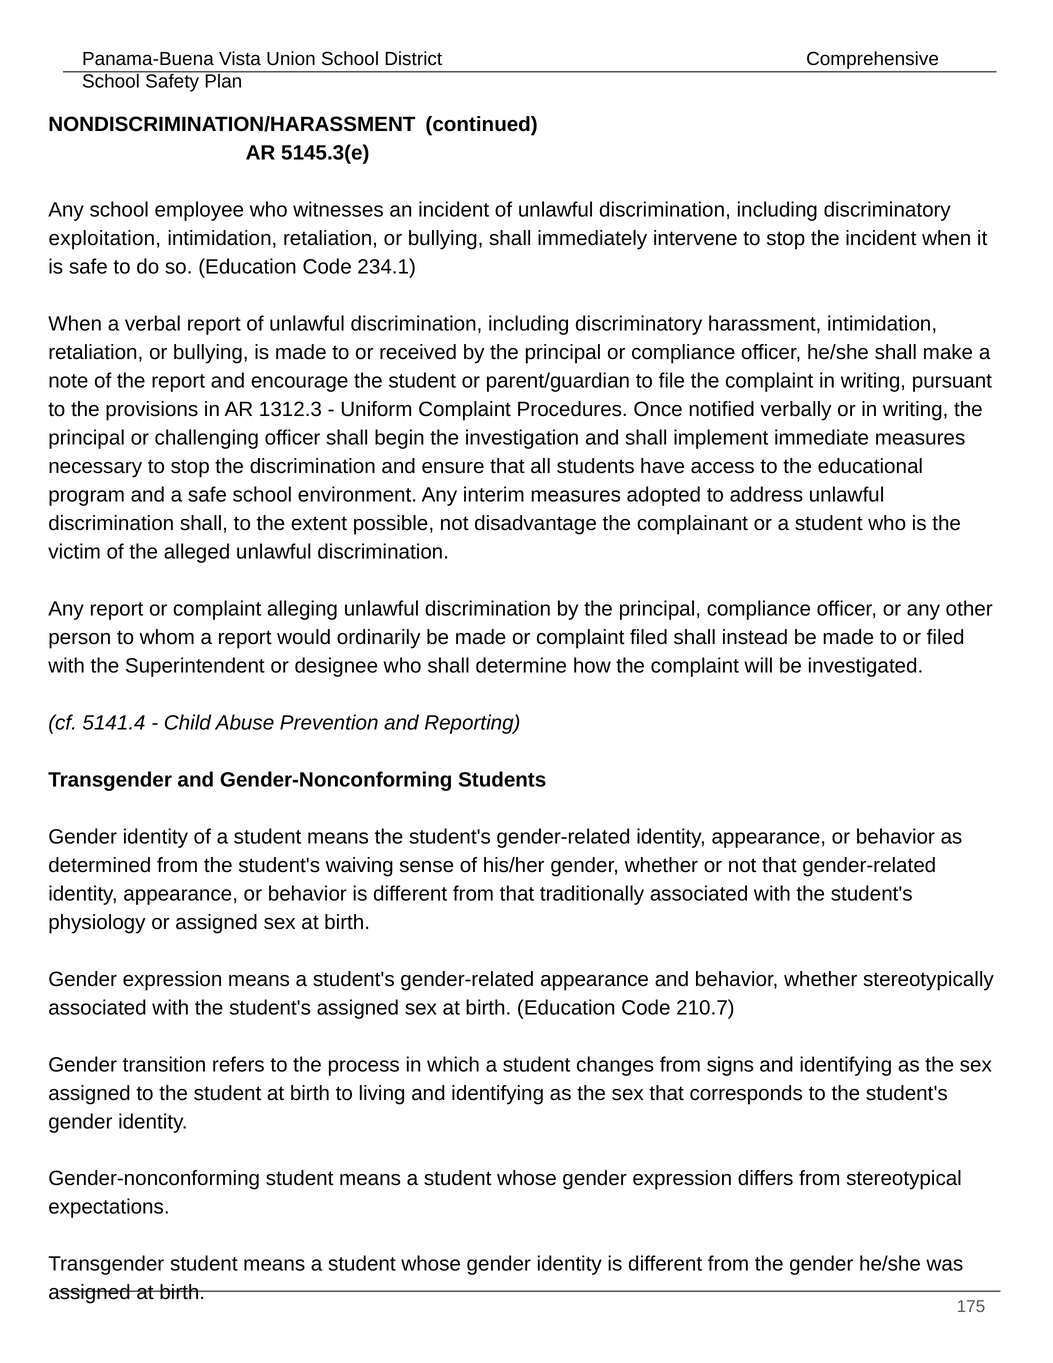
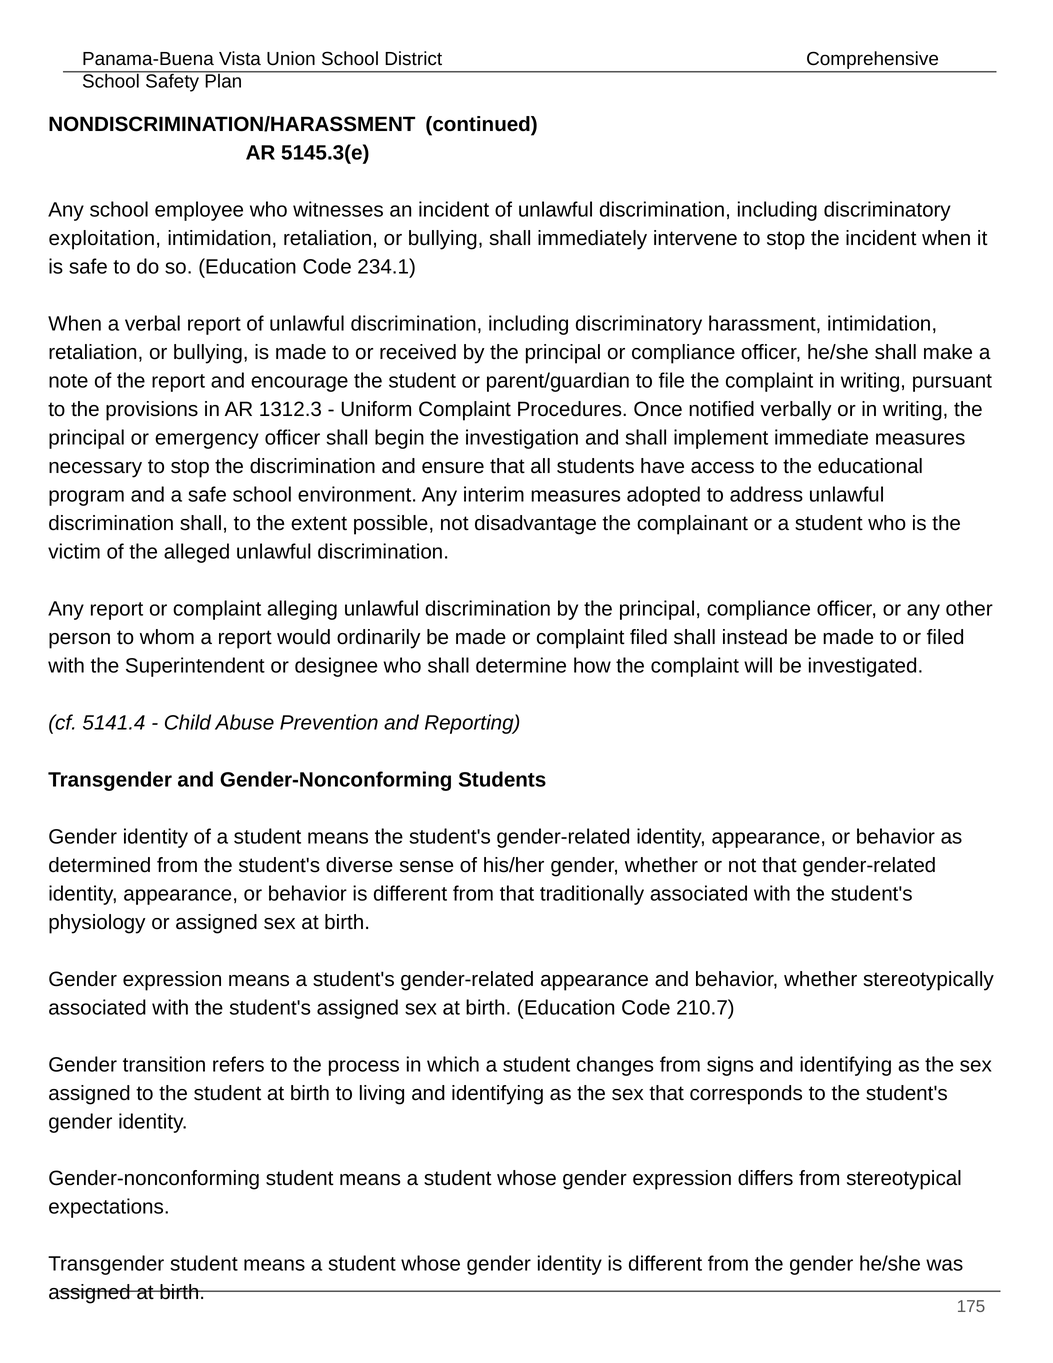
challenging: challenging -> emergency
waiving: waiving -> diverse
